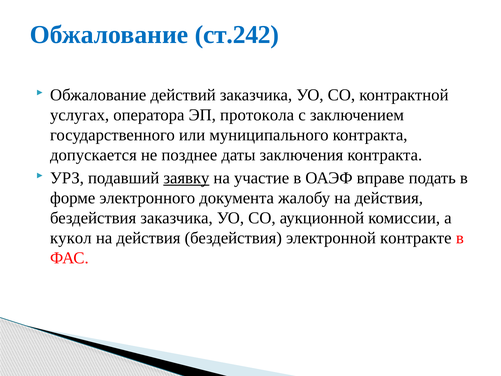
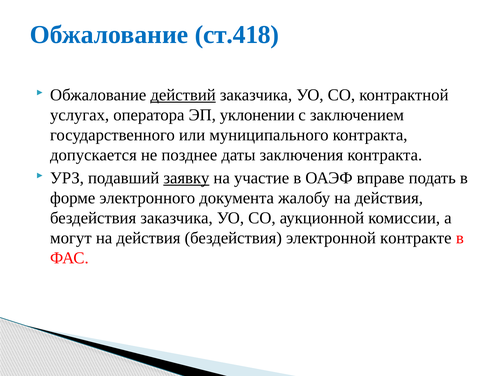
ст.242: ст.242 -> ст.418
действий underline: none -> present
протокола: протокола -> уклонении
кукол: кукол -> могут
